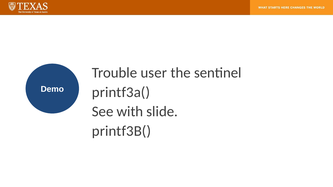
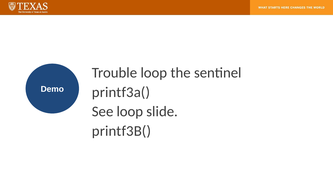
Trouble user: user -> loop
See with: with -> loop
